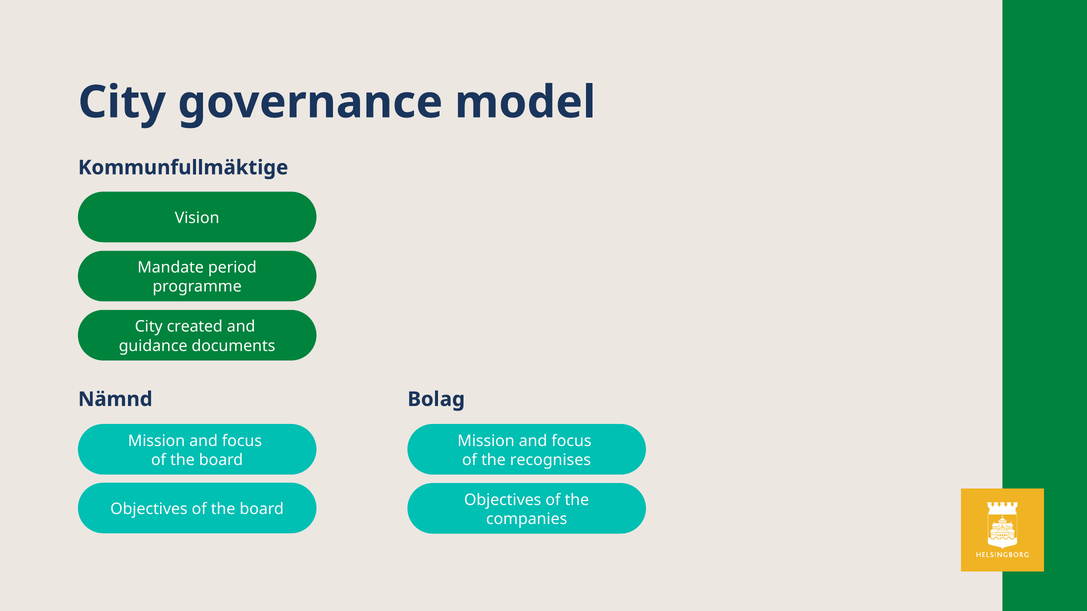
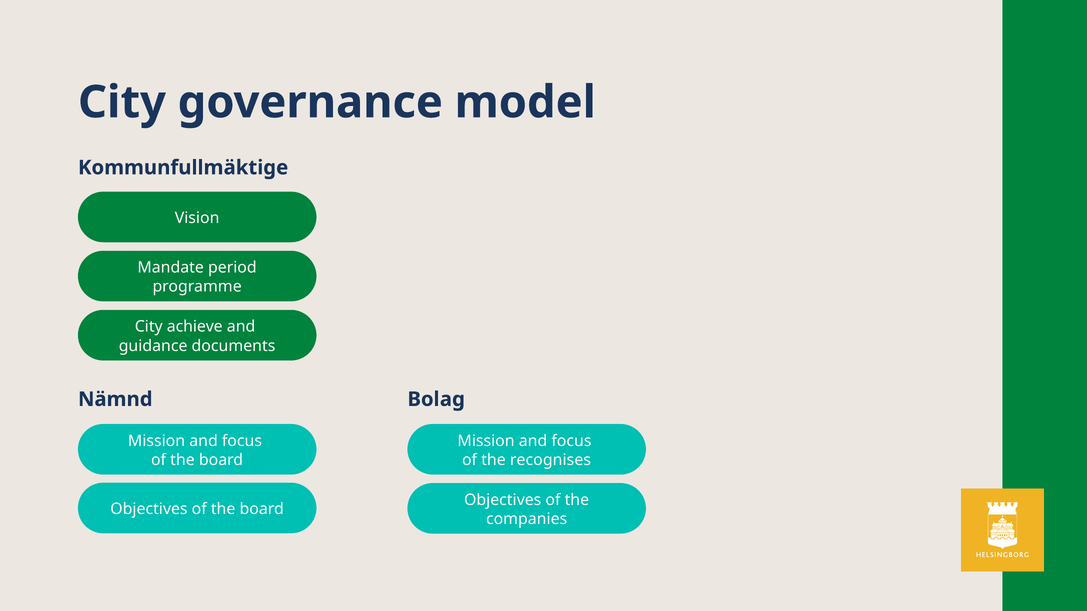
created: created -> achieve
